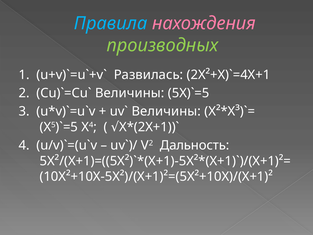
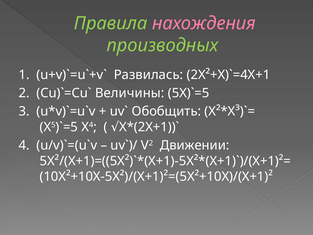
Правила colour: light blue -> light green
Величины at (166, 111): Величины -> Обобщить
Дальность: Дальность -> Движении
